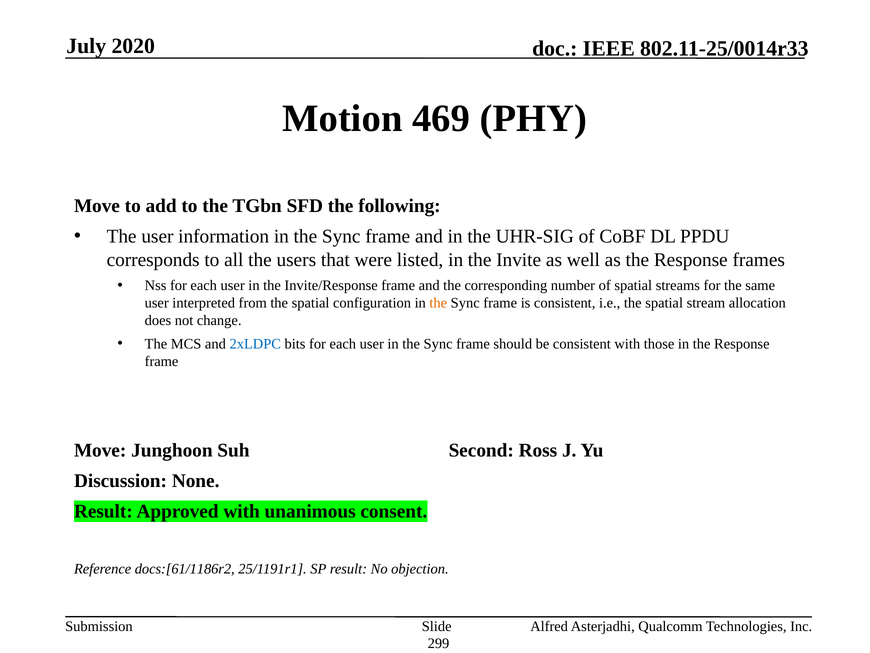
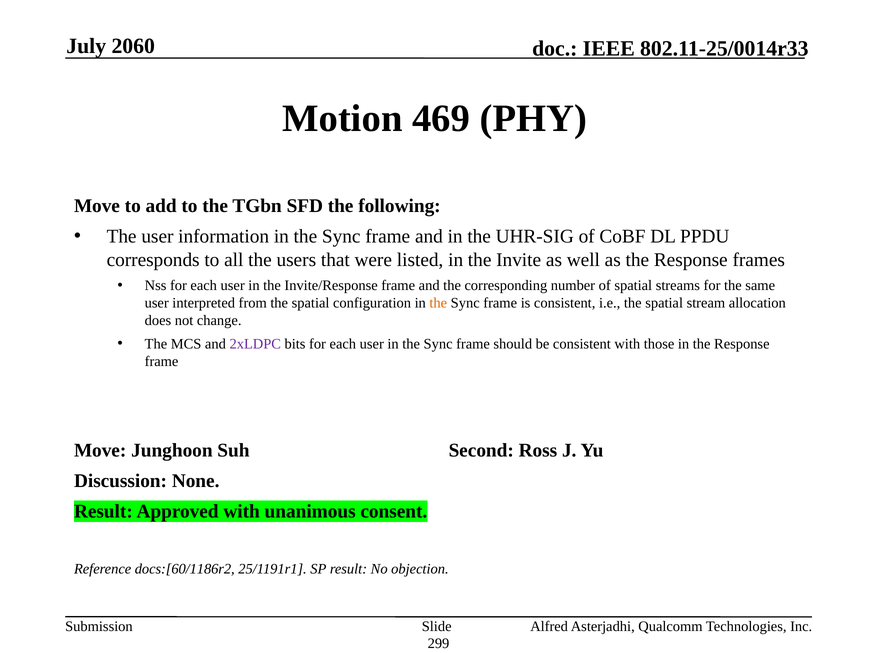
2020: 2020 -> 2060
2xLDPC colour: blue -> purple
docs:[61/1186r2: docs:[61/1186r2 -> docs:[60/1186r2
